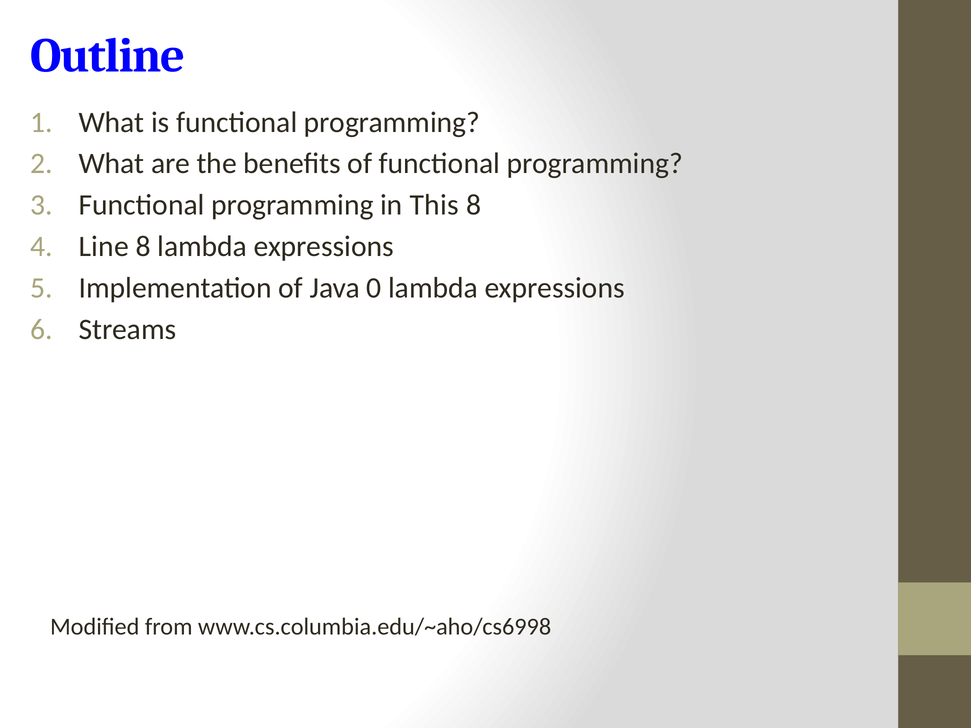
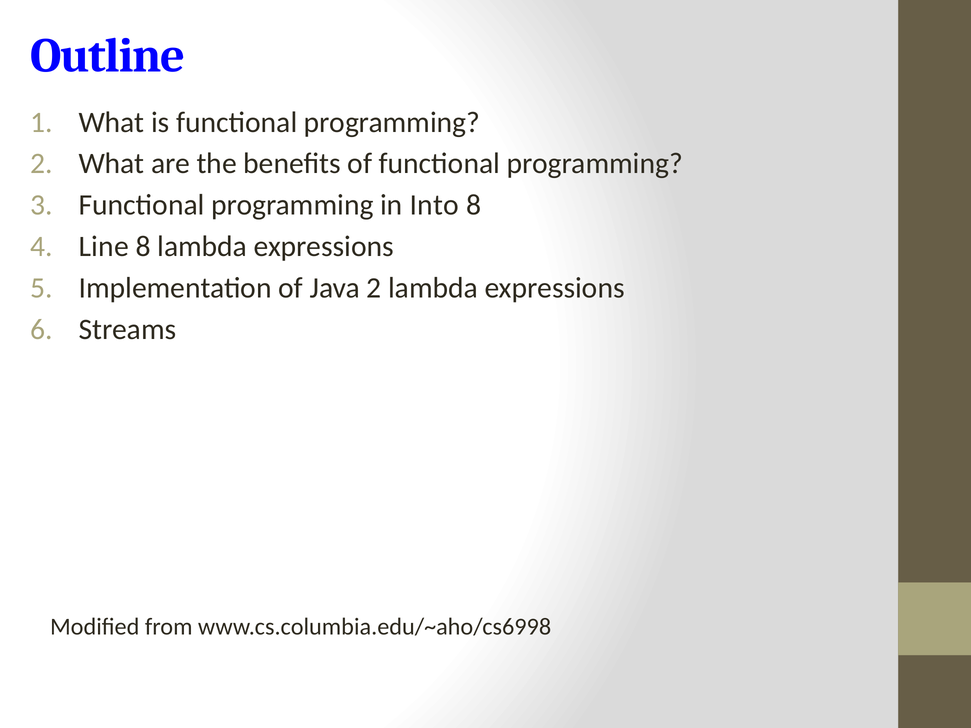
This: This -> Into
Java 0: 0 -> 2
